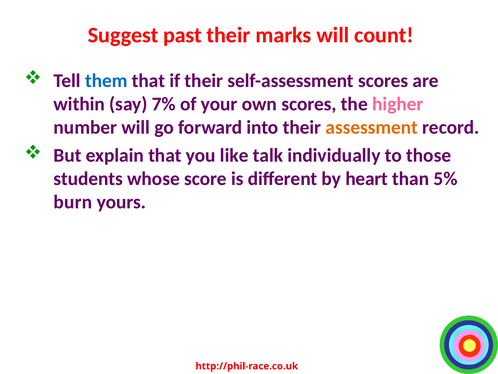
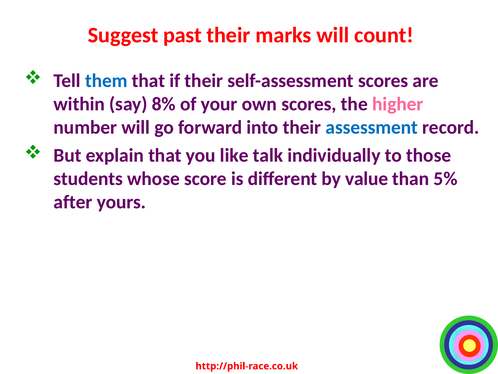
7%: 7% -> 8%
assessment colour: orange -> blue
heart: heart -> value
burn: burn -> after
